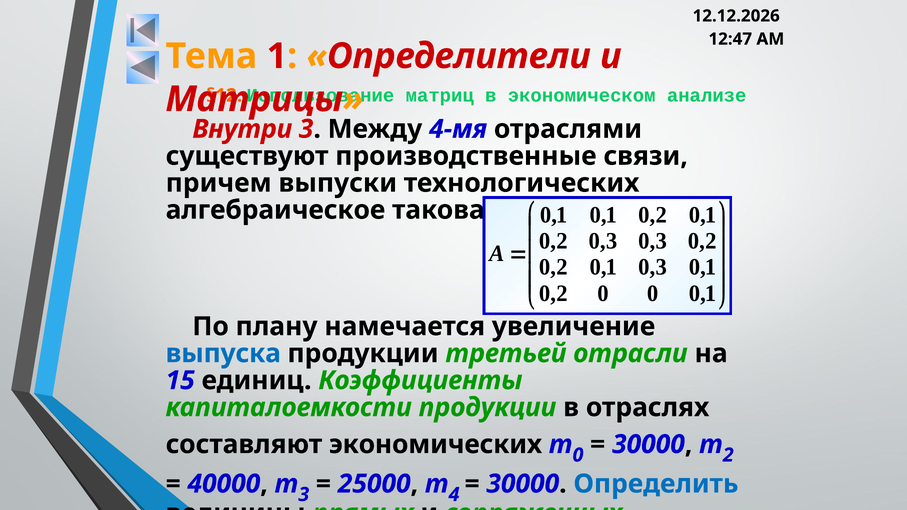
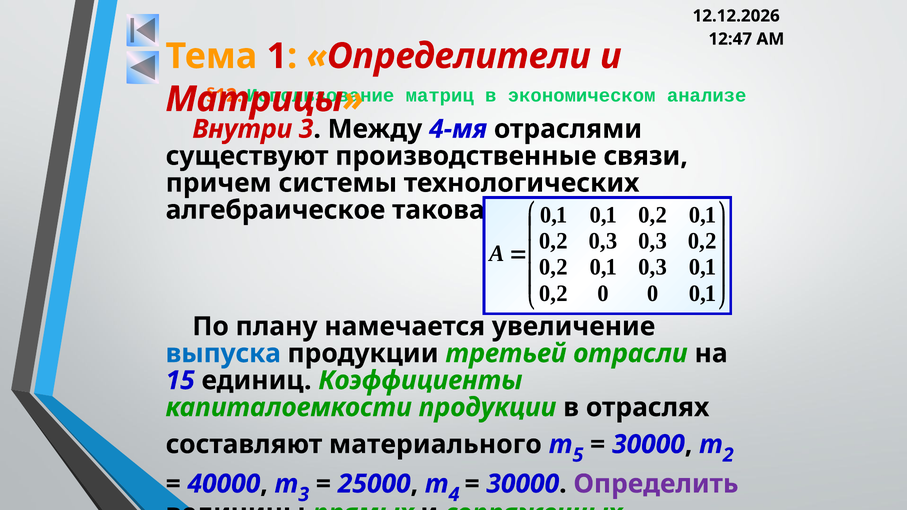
выпуски: выпуски -> системы
экономических: экономических -> материального
0 at (578, 455): 0 -> 5
Определить colour: blue -> purple
